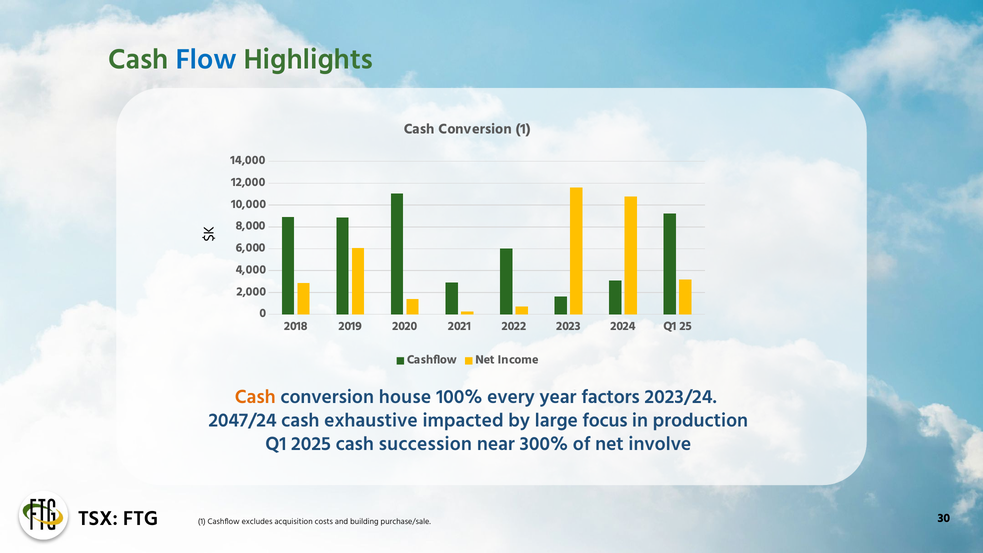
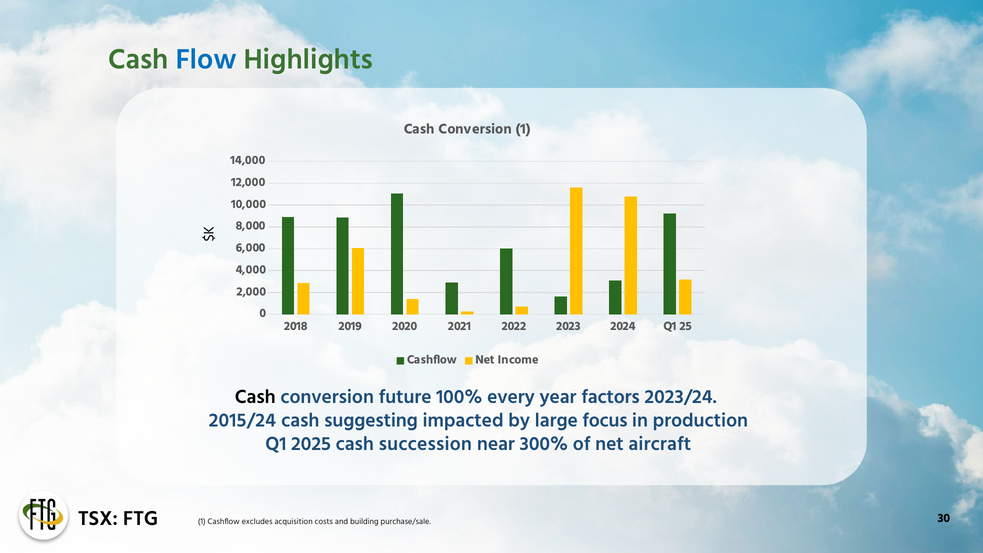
Cash at (255, 397) colour: orange -> black
house: house -> future
2047/24: 2047/24 -> 2015/24
exhaustive: exhaustive -> suggesting
involve: involve -> aircraft
